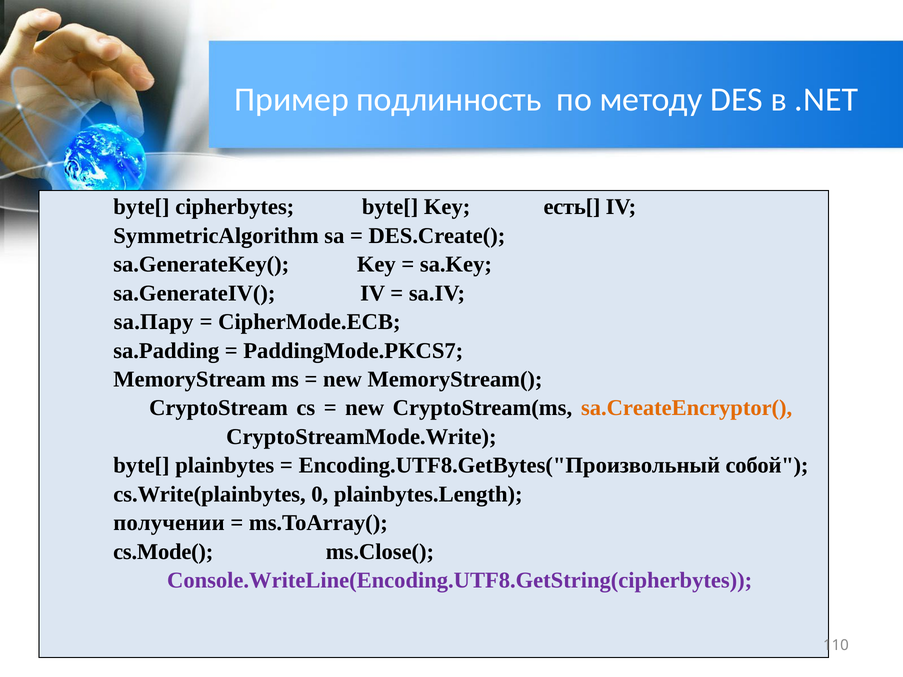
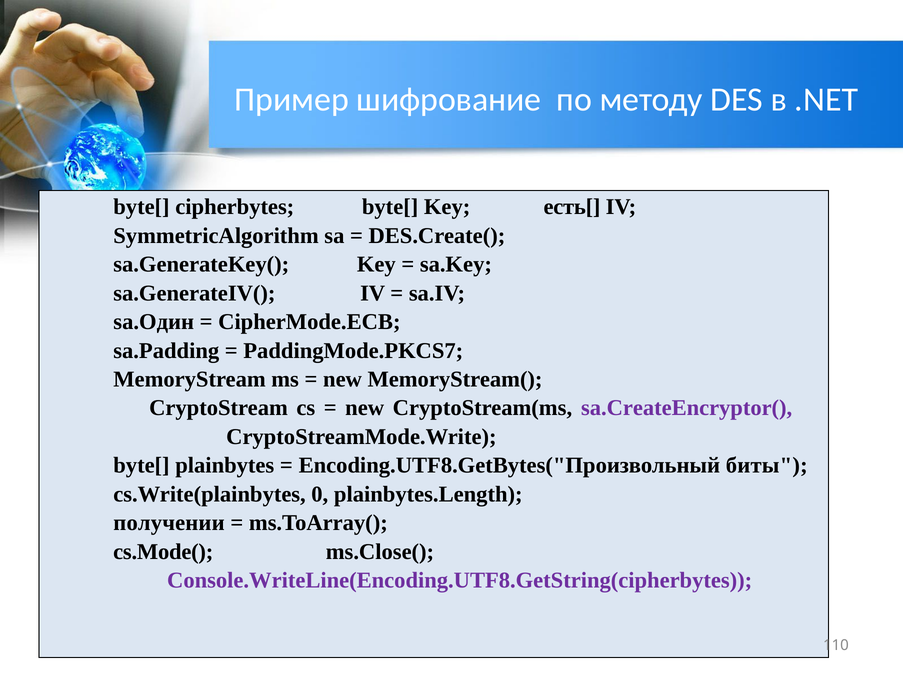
подлинность: подлинность -> шифрование
sa.Пару: sa.Пару -> sa.Один
sa.CreateEncryptor( colour: orange -> purple
собой: собой -> биты
